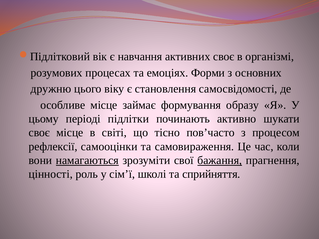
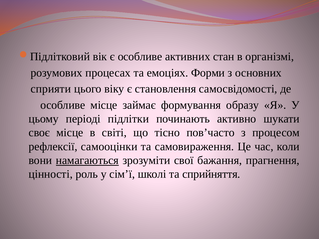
є навчання: навчання -> особливе
активних своє: своє -> стан
дружню: дружню -> сприяти
бажання underline: present -> none
